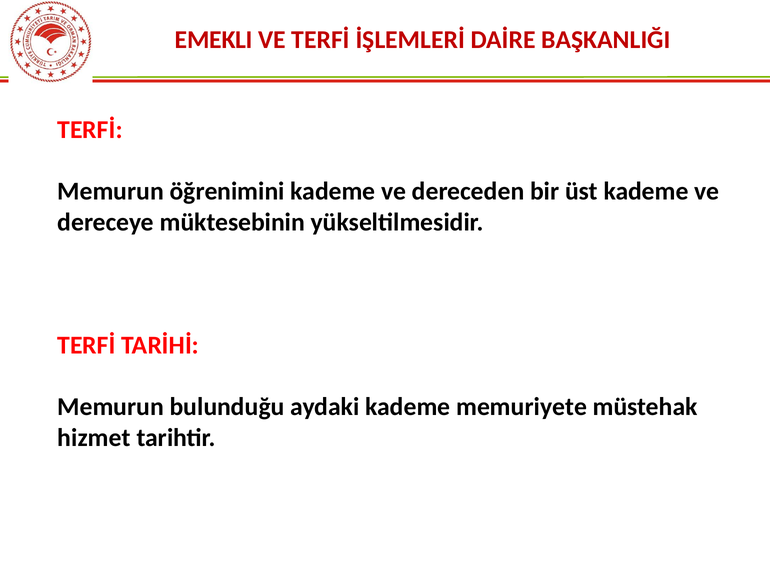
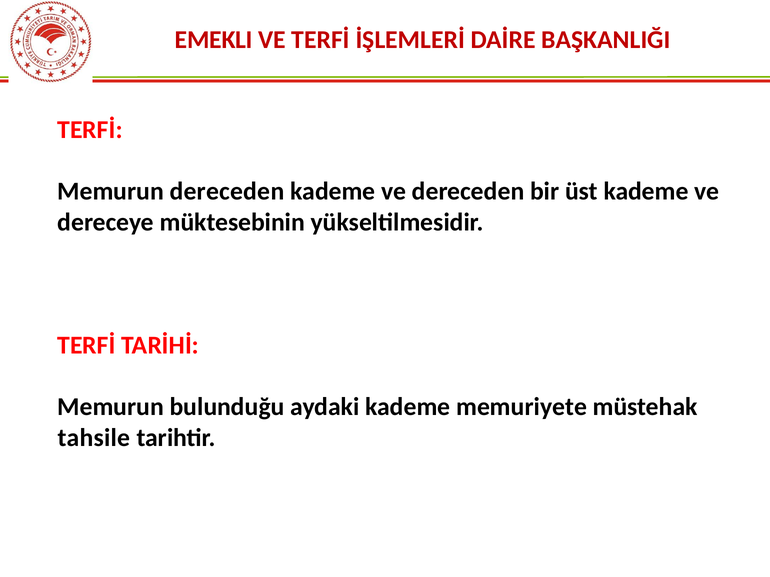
Memurun öğrenimini: öğrenimini -> dereceden
hizmet: hizmet -> tahsile
